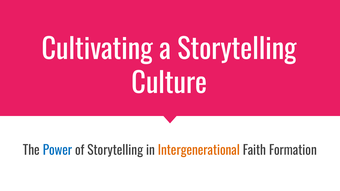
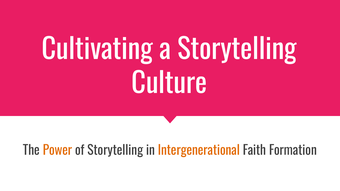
Power colour: blue -> orange
